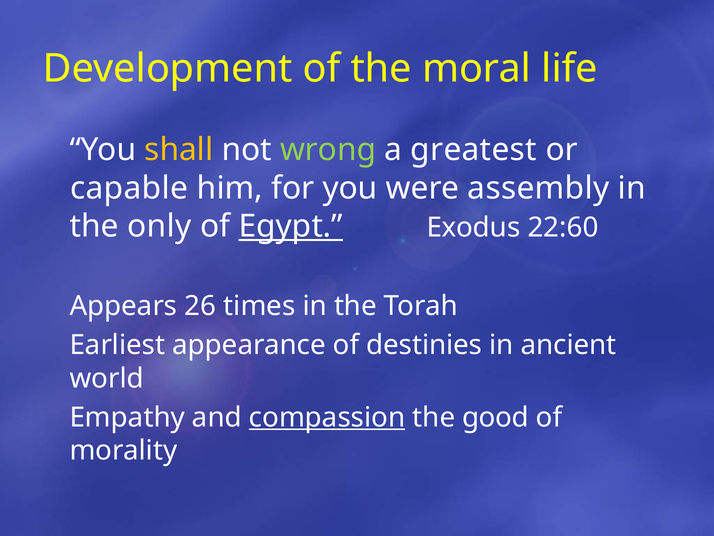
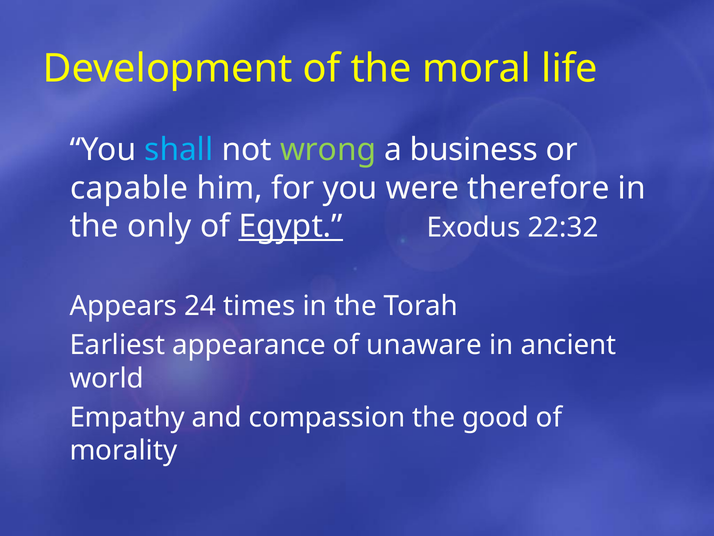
shall colour: yellow -> light blue
greatest: greatest -> business
assembly: assembly -> therefore
22:60: 22:60 -> 22:32
26: 26 -> 24
destinies: destinies -> unaware
compassion underline: present -> none
